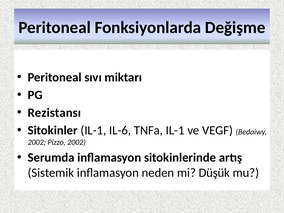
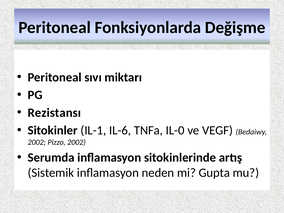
TNFa IL-1: IL-1 -> IL-0
Düşük: Düşük -> Gupta
